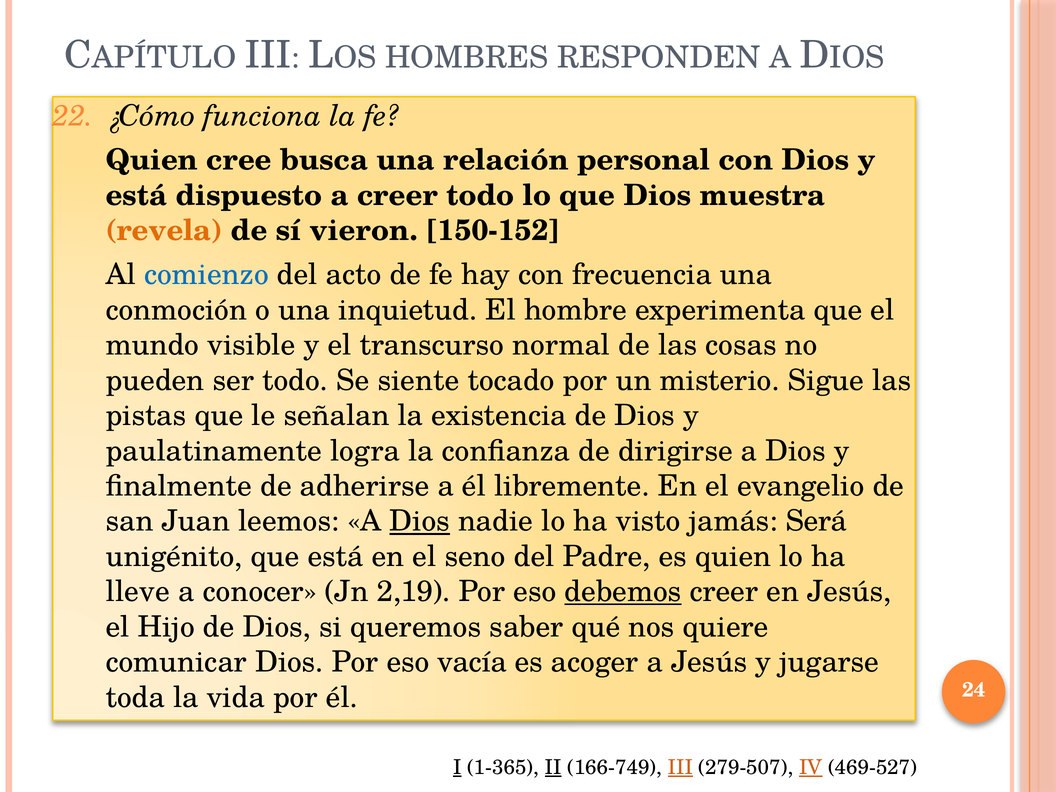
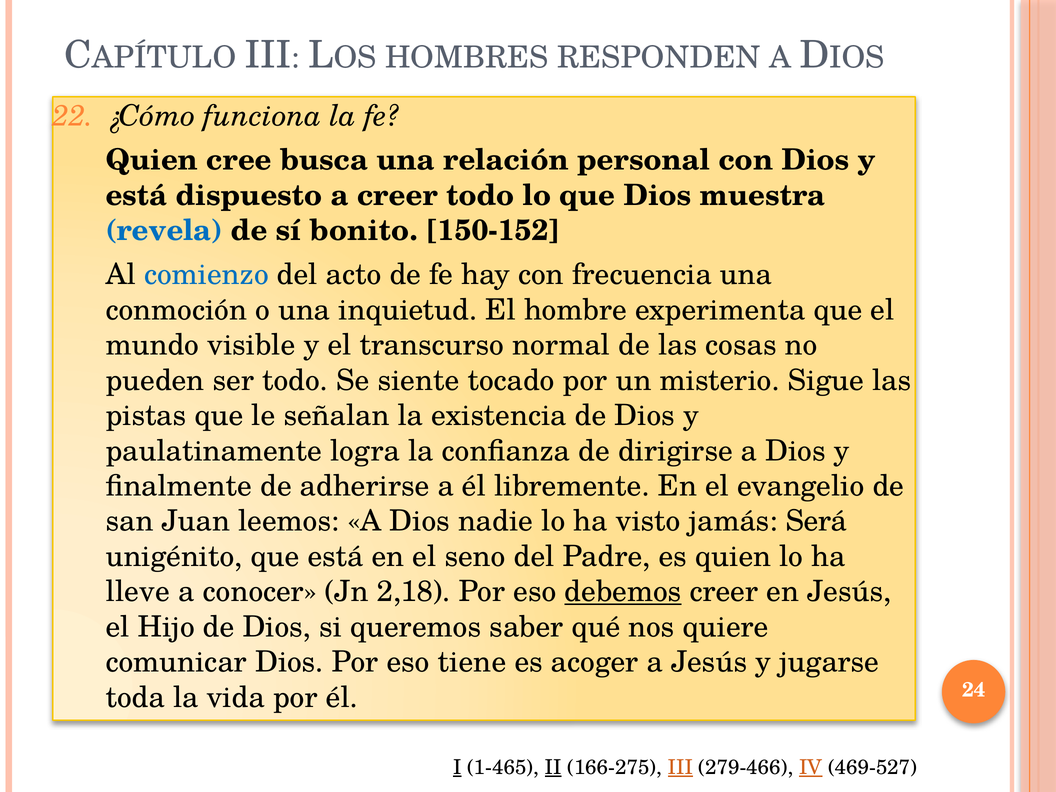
revela colour: orange -> blue
vieron: vieron -> bonito
Dios at (420, 521) underline: present -> none
2,19: 2,19 -> 2,18
vacía: vacía -> tiene
1-365: 1-365 -> 1-465
166-749: 166-749 -> 166-275
279-507: 279-507 -> 279-466
